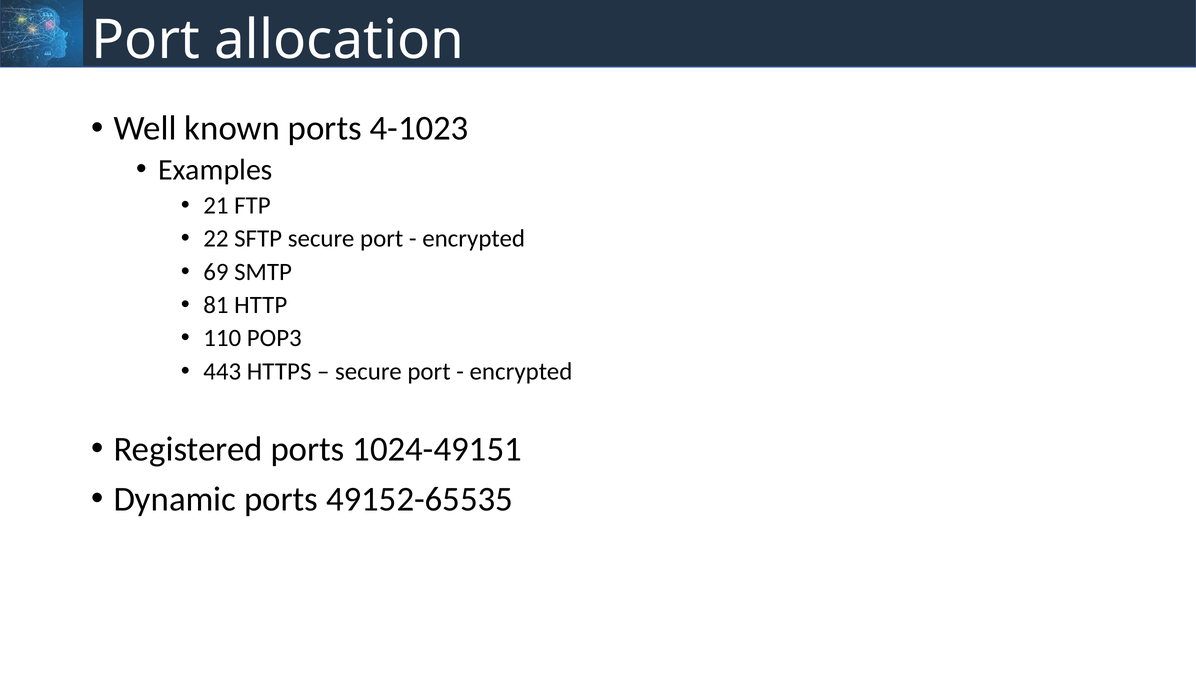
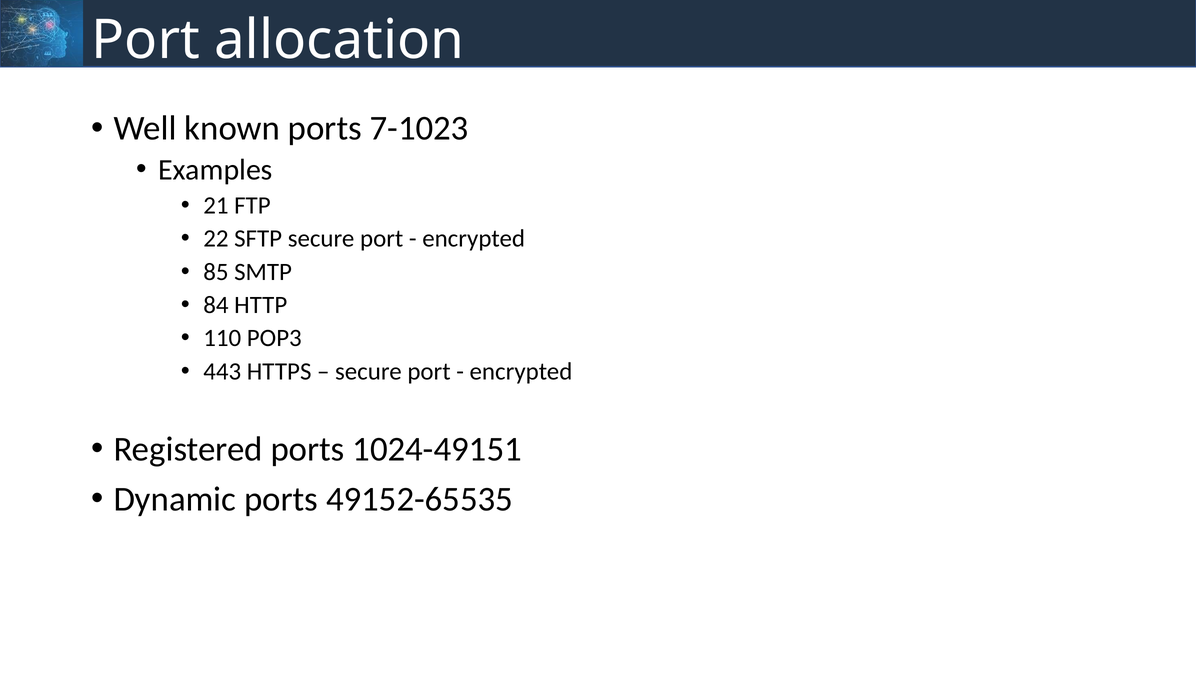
4-1023: 4-1023 -> 7-1023
69: 69 -> 85
81: 81 -> 84
